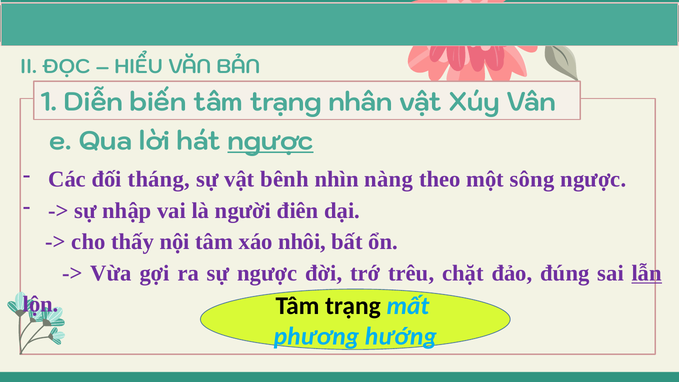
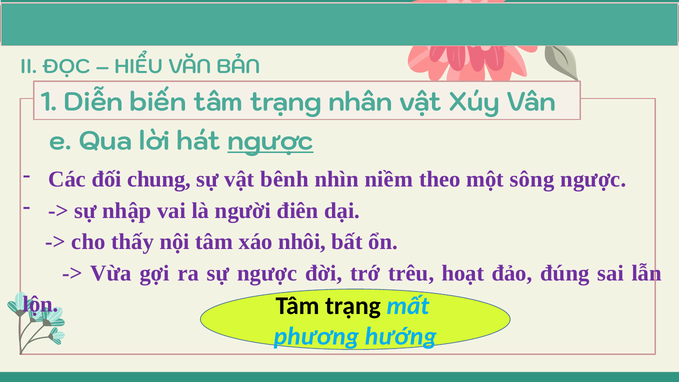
tháng: tháng -> chung
nàng: nàng -> niềm
chặt: chặt -> hoạt
lẫn underline: present -> none
